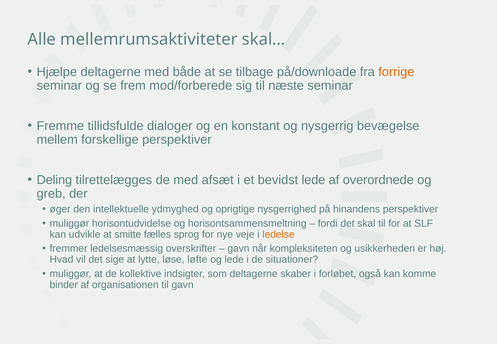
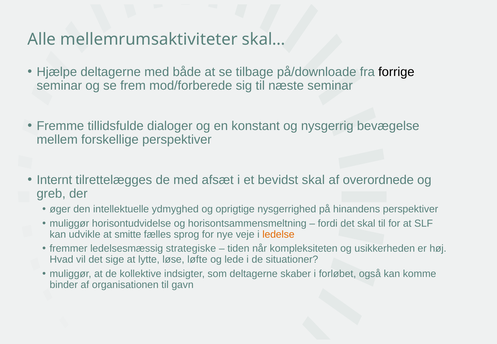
forrige colour: orange -> black
Deling: Deling -> Internt
bevidst lede: lede -> skal
overskrifter: overskrifter -> strategiske
gavn at (238, 249): gavn -> tiden
